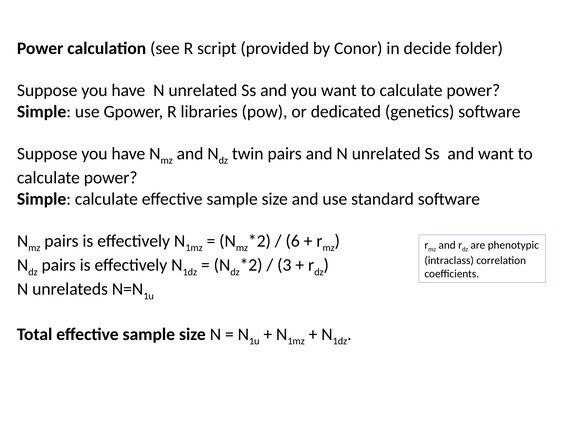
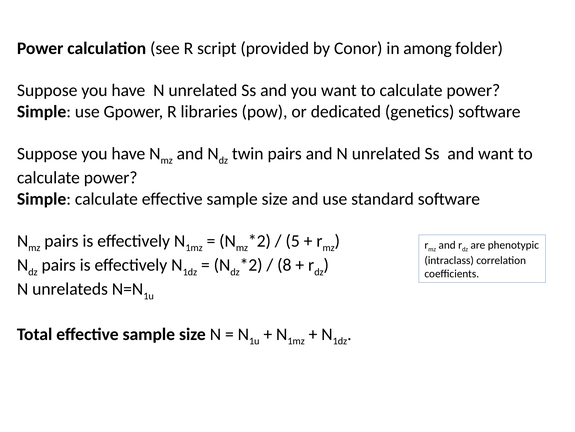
decide: decide -> among
6: 6 -> 5
3: 3 -> 8
